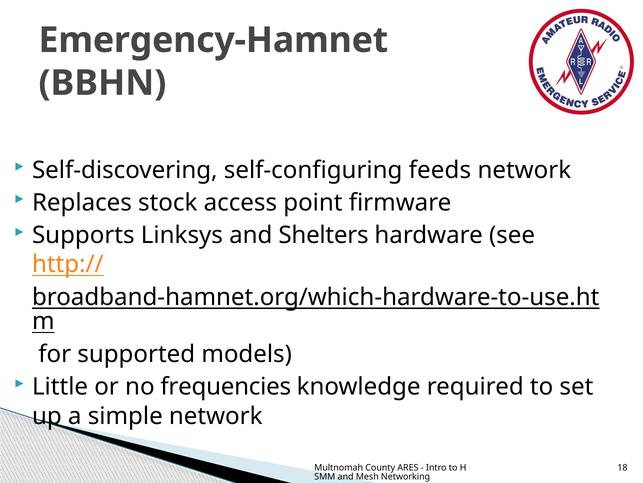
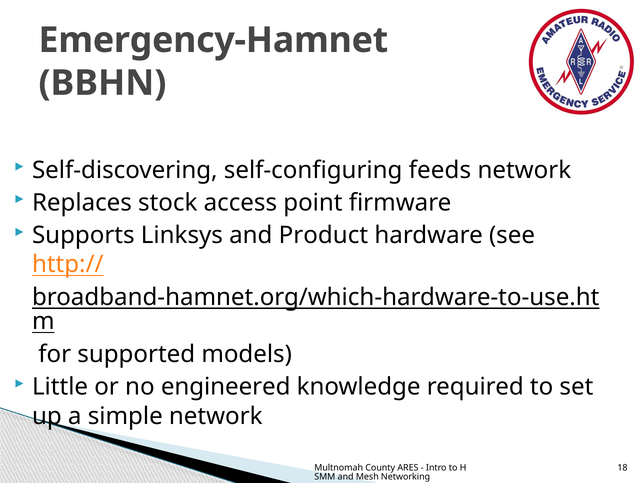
Shelters: Shelters -> Product
frequencies: frequencies -> engineered
